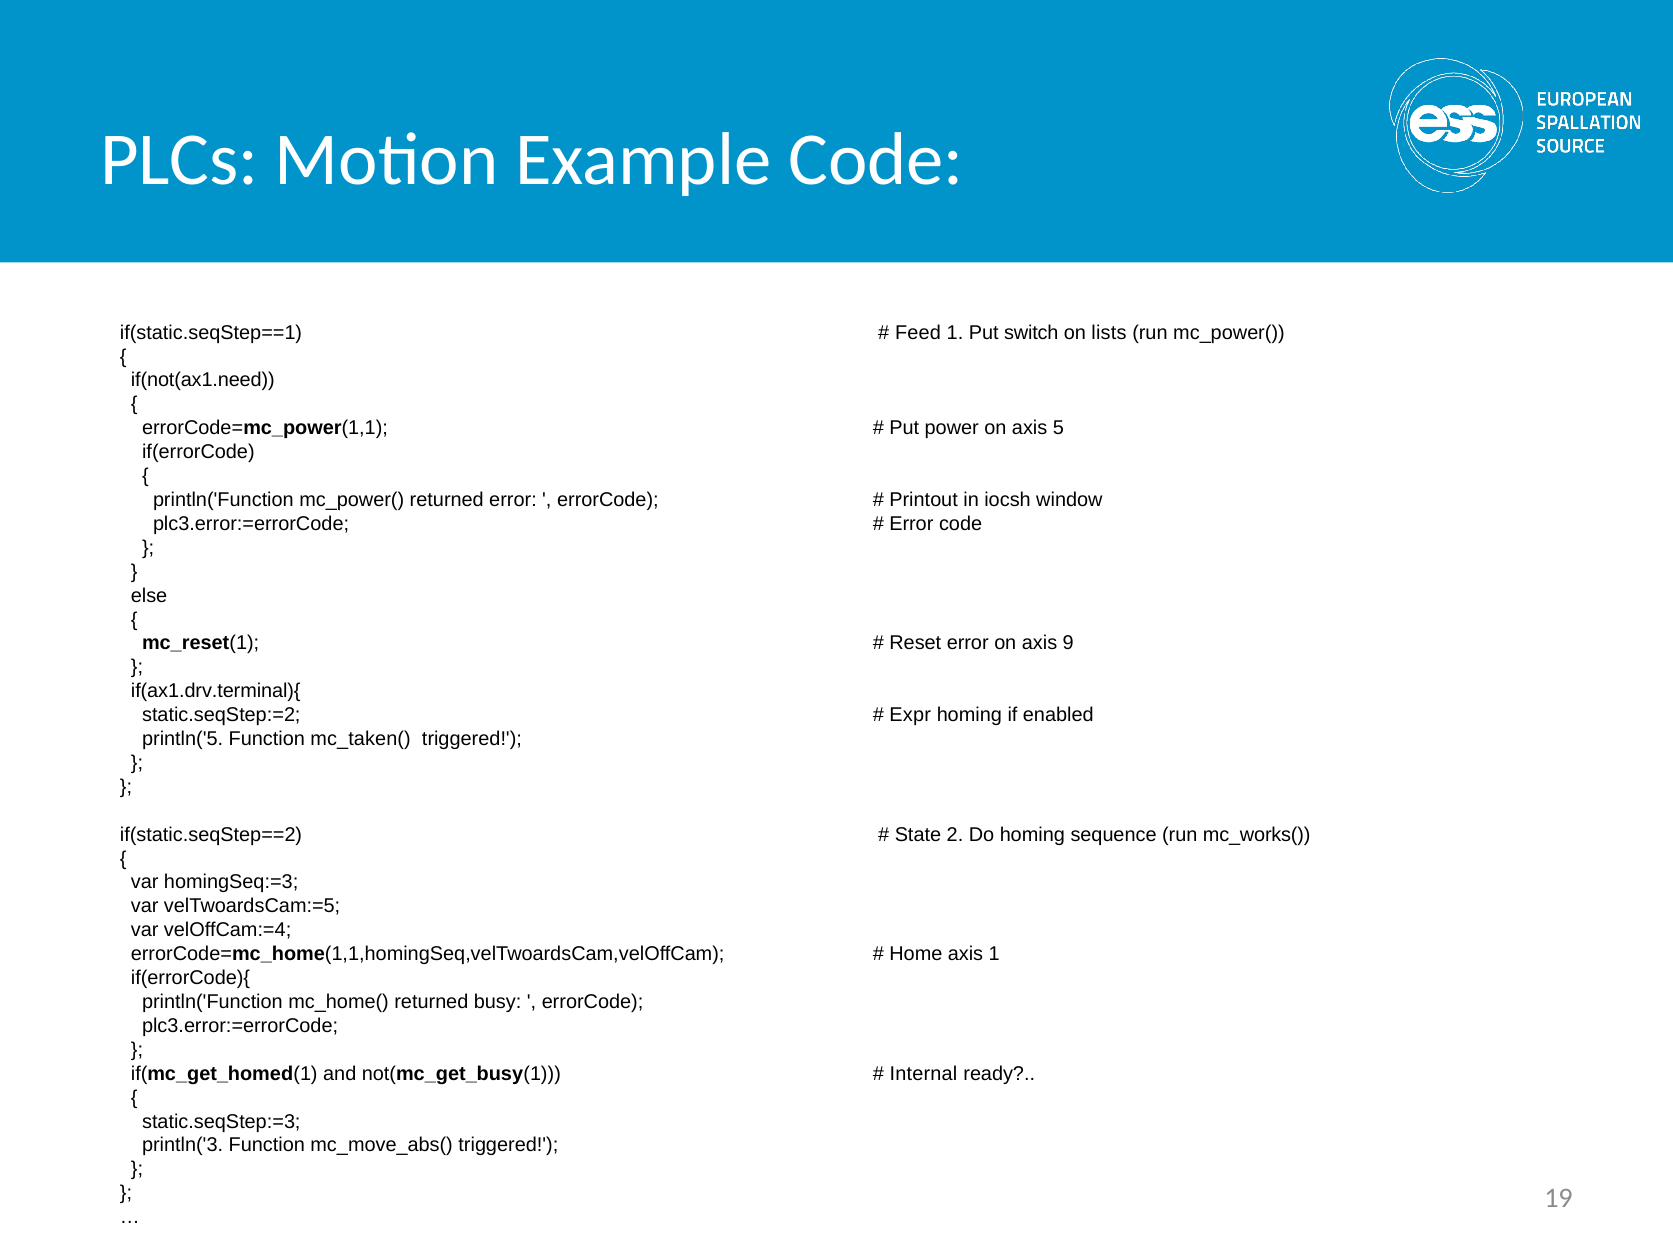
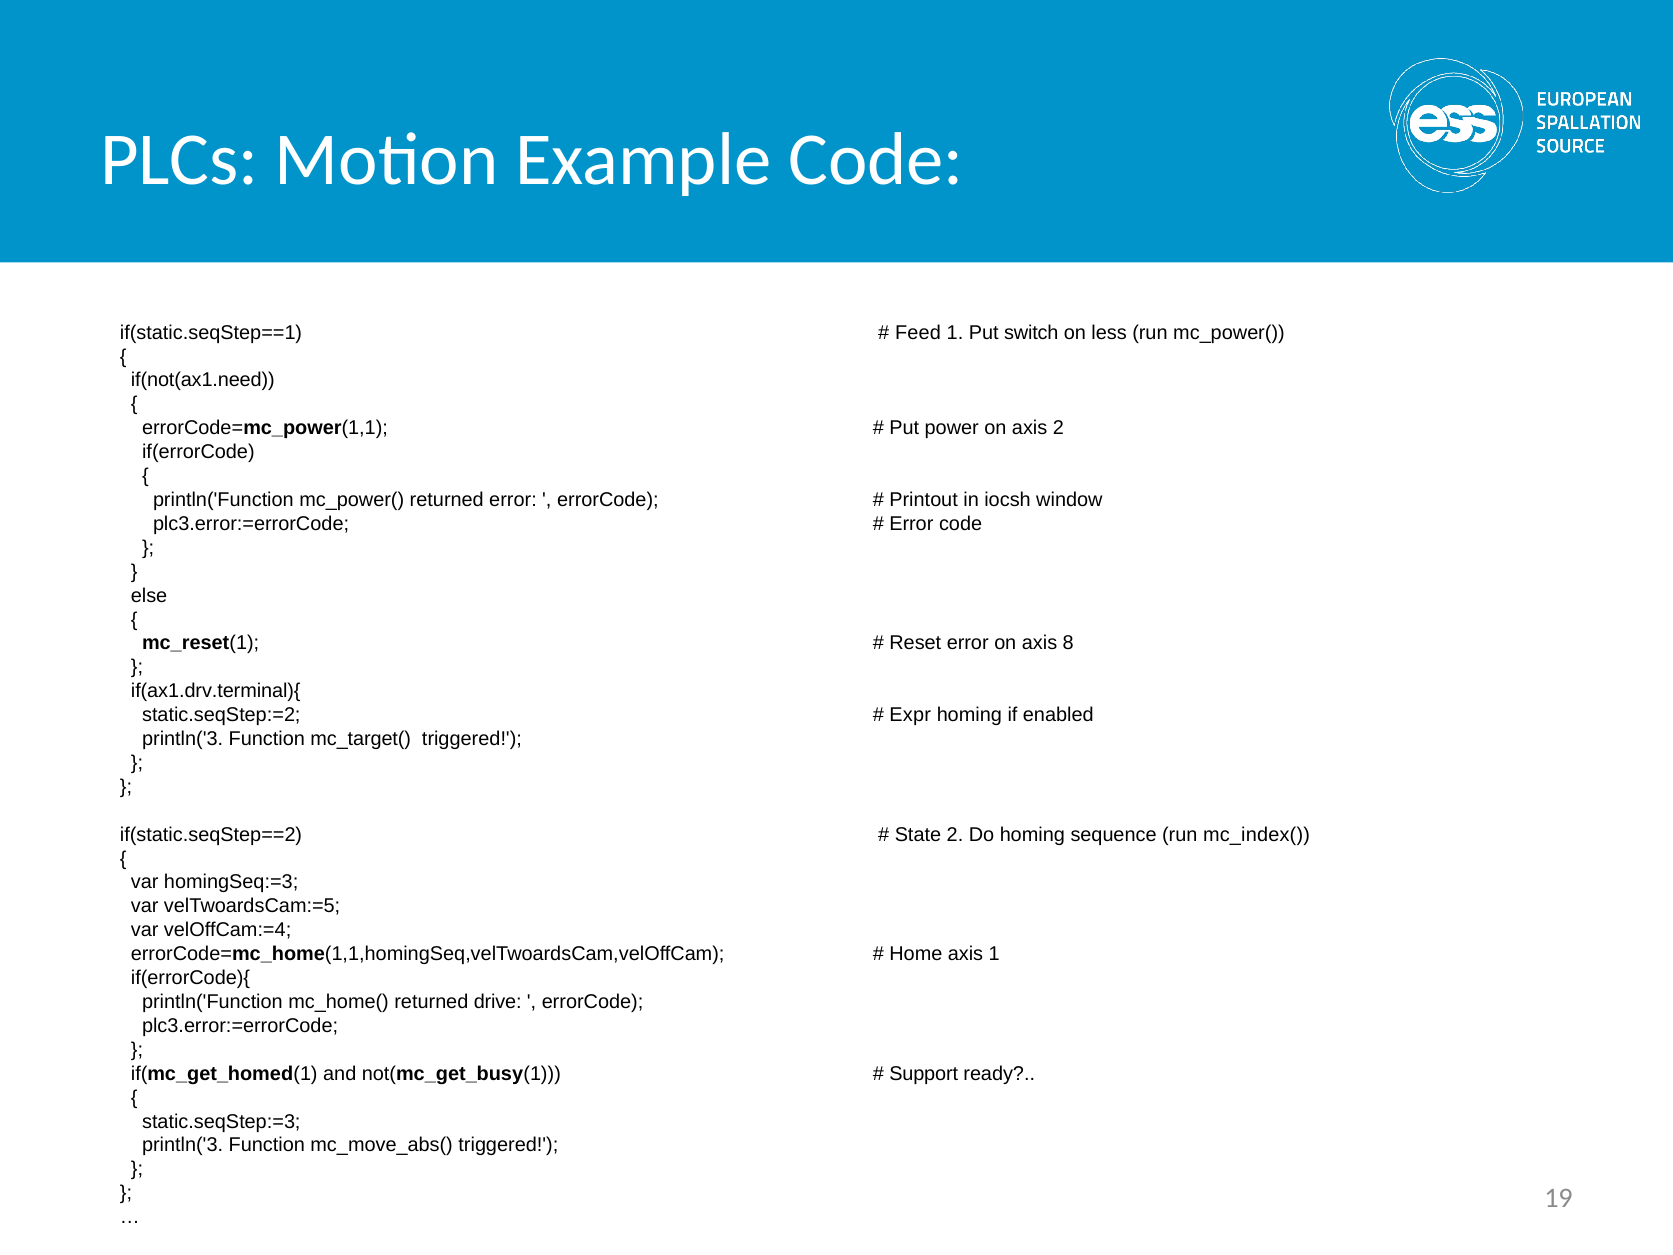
lists: lists -> less
axis 5: 5 -> 2
9: 9 -> 8
println('5 at (183, 739): println('5 -> println('3
mc_taken(: mc_taken( -> mc_target(
mc_works(: mc_works( -> mc_index(
busy: busy -> drive
Internal: Internal -> Support
